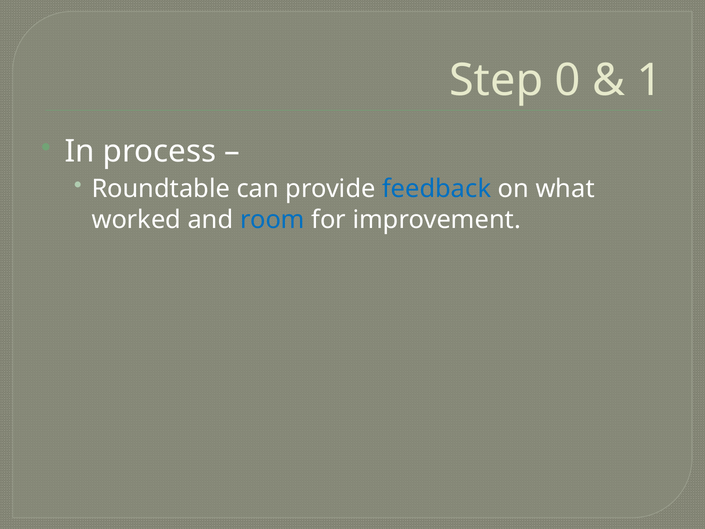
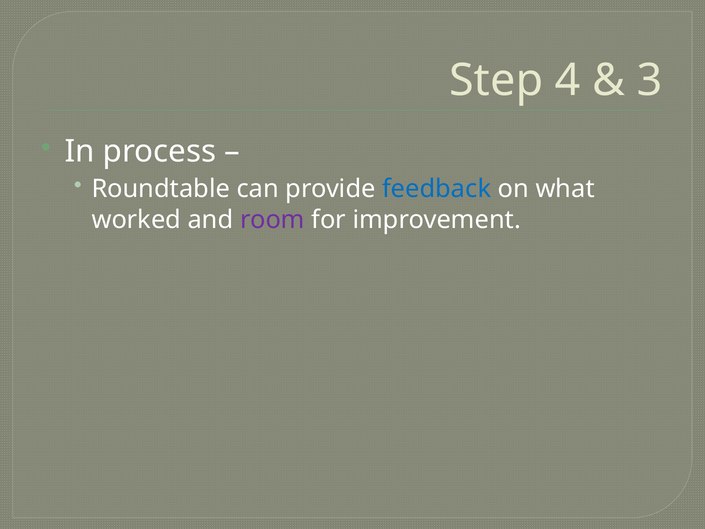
0: 0 -> 4
1: 1 -> 3
room colour: blue -> purple
